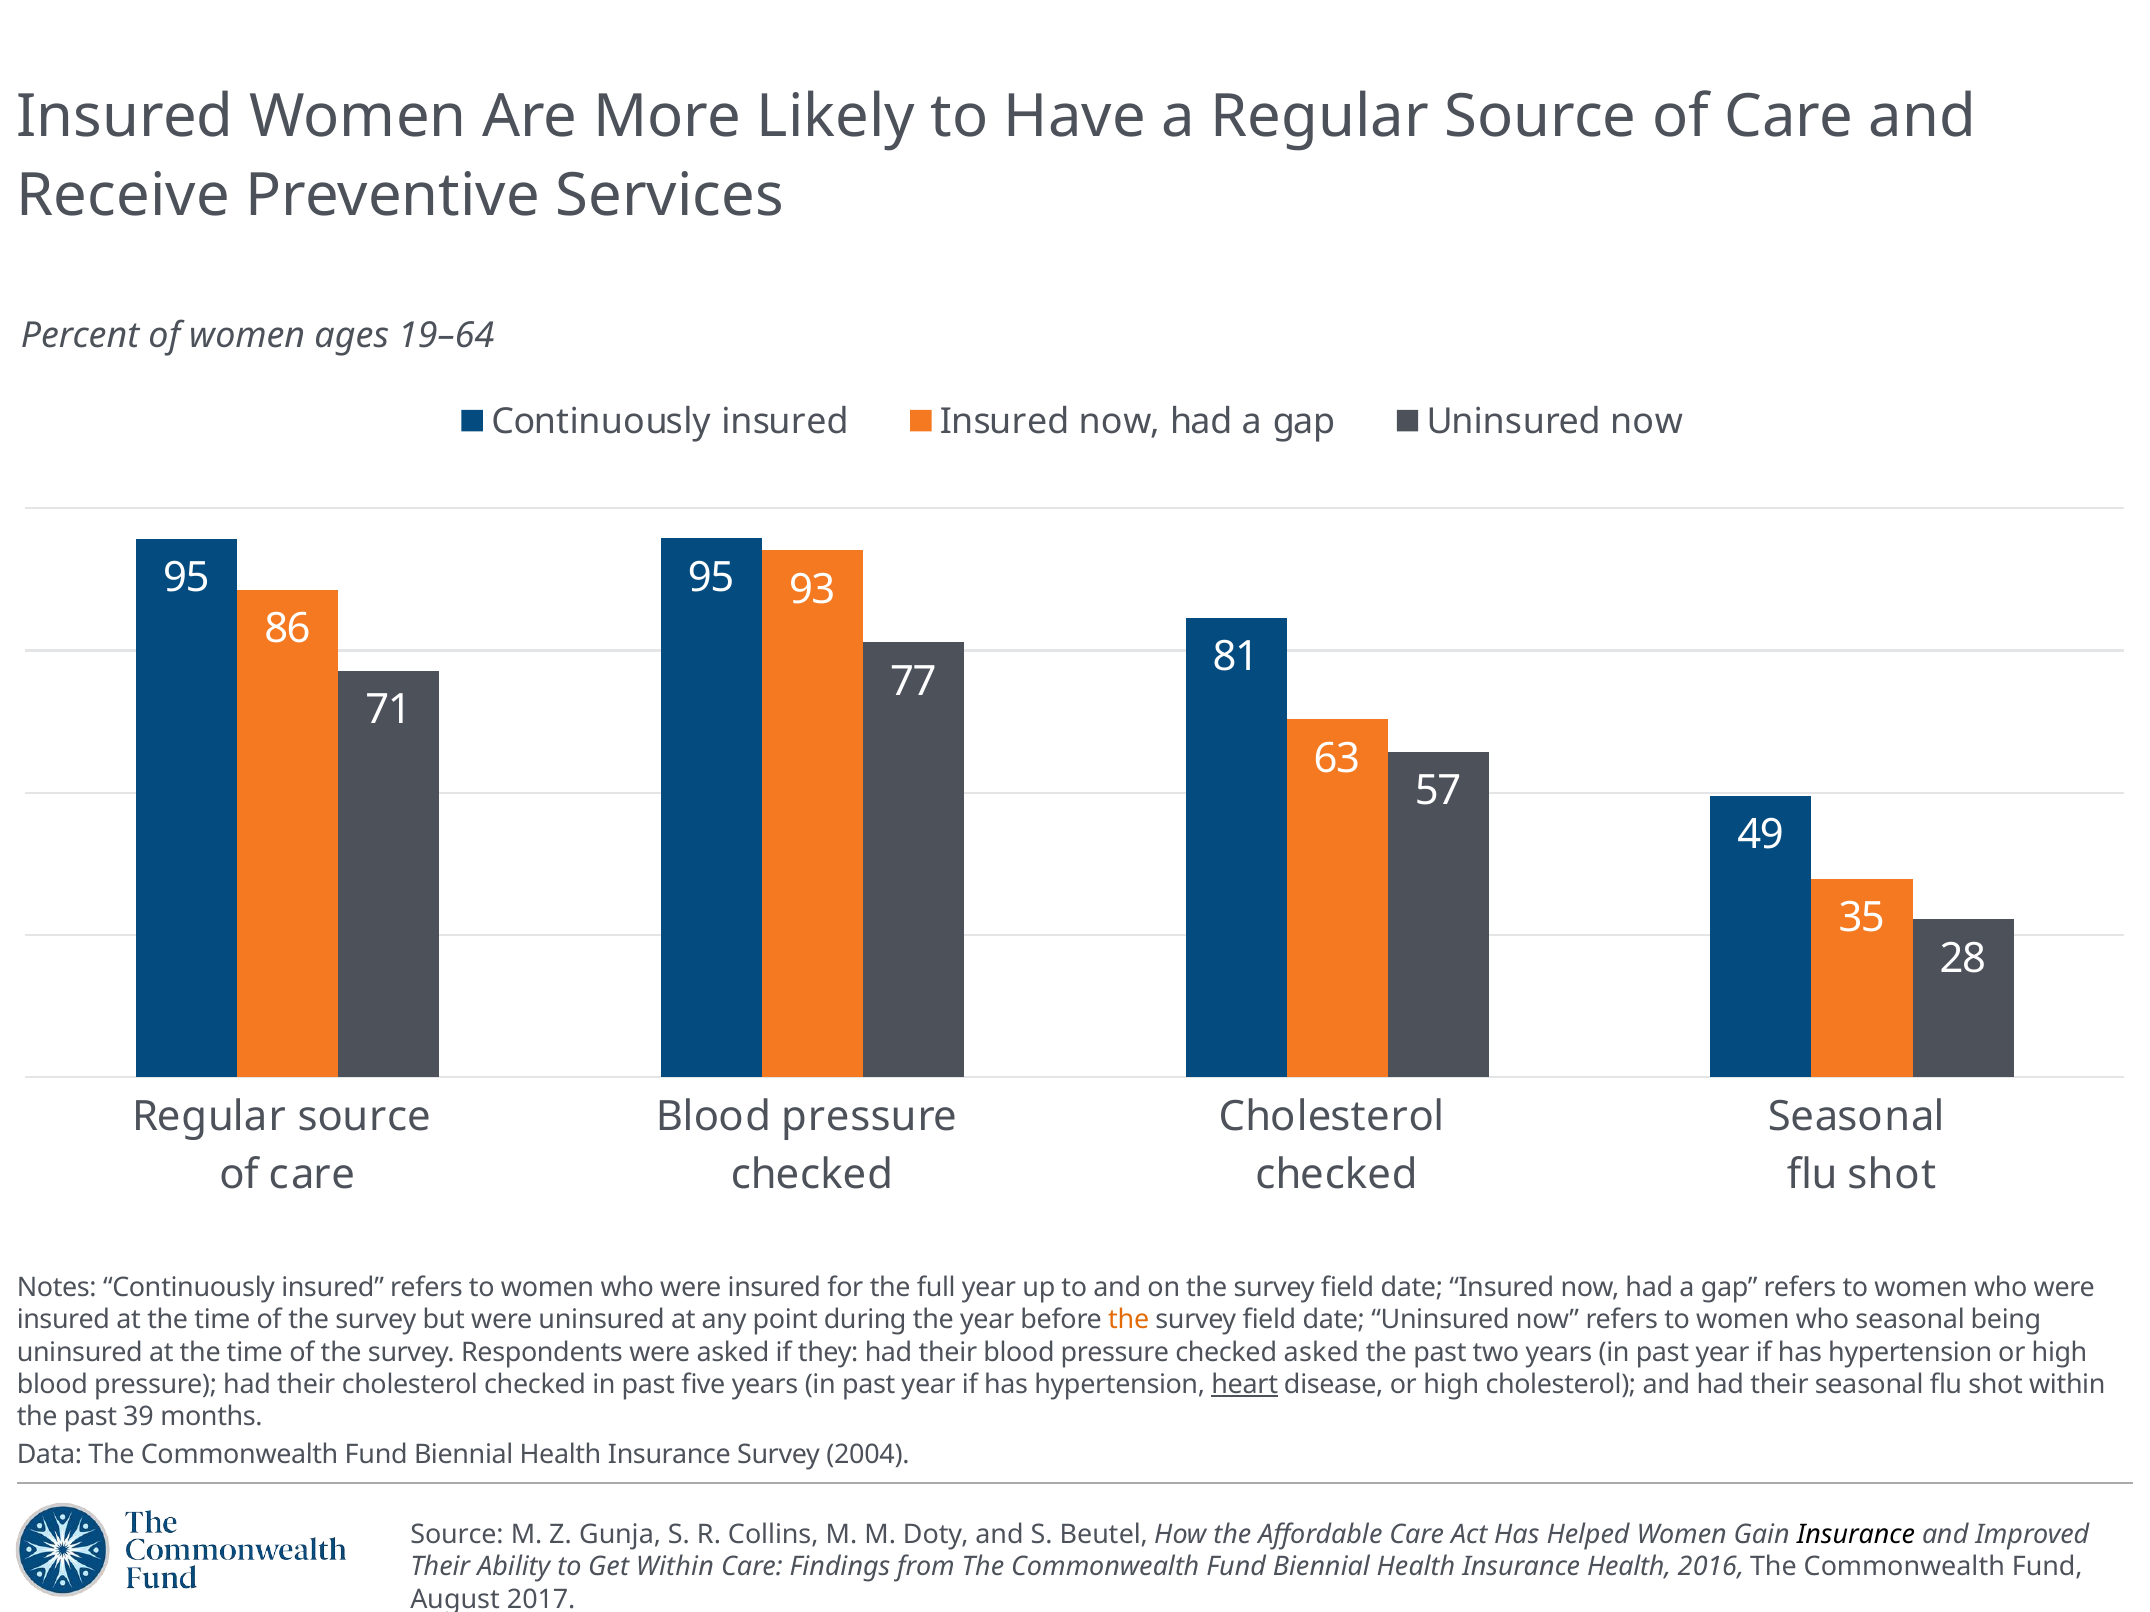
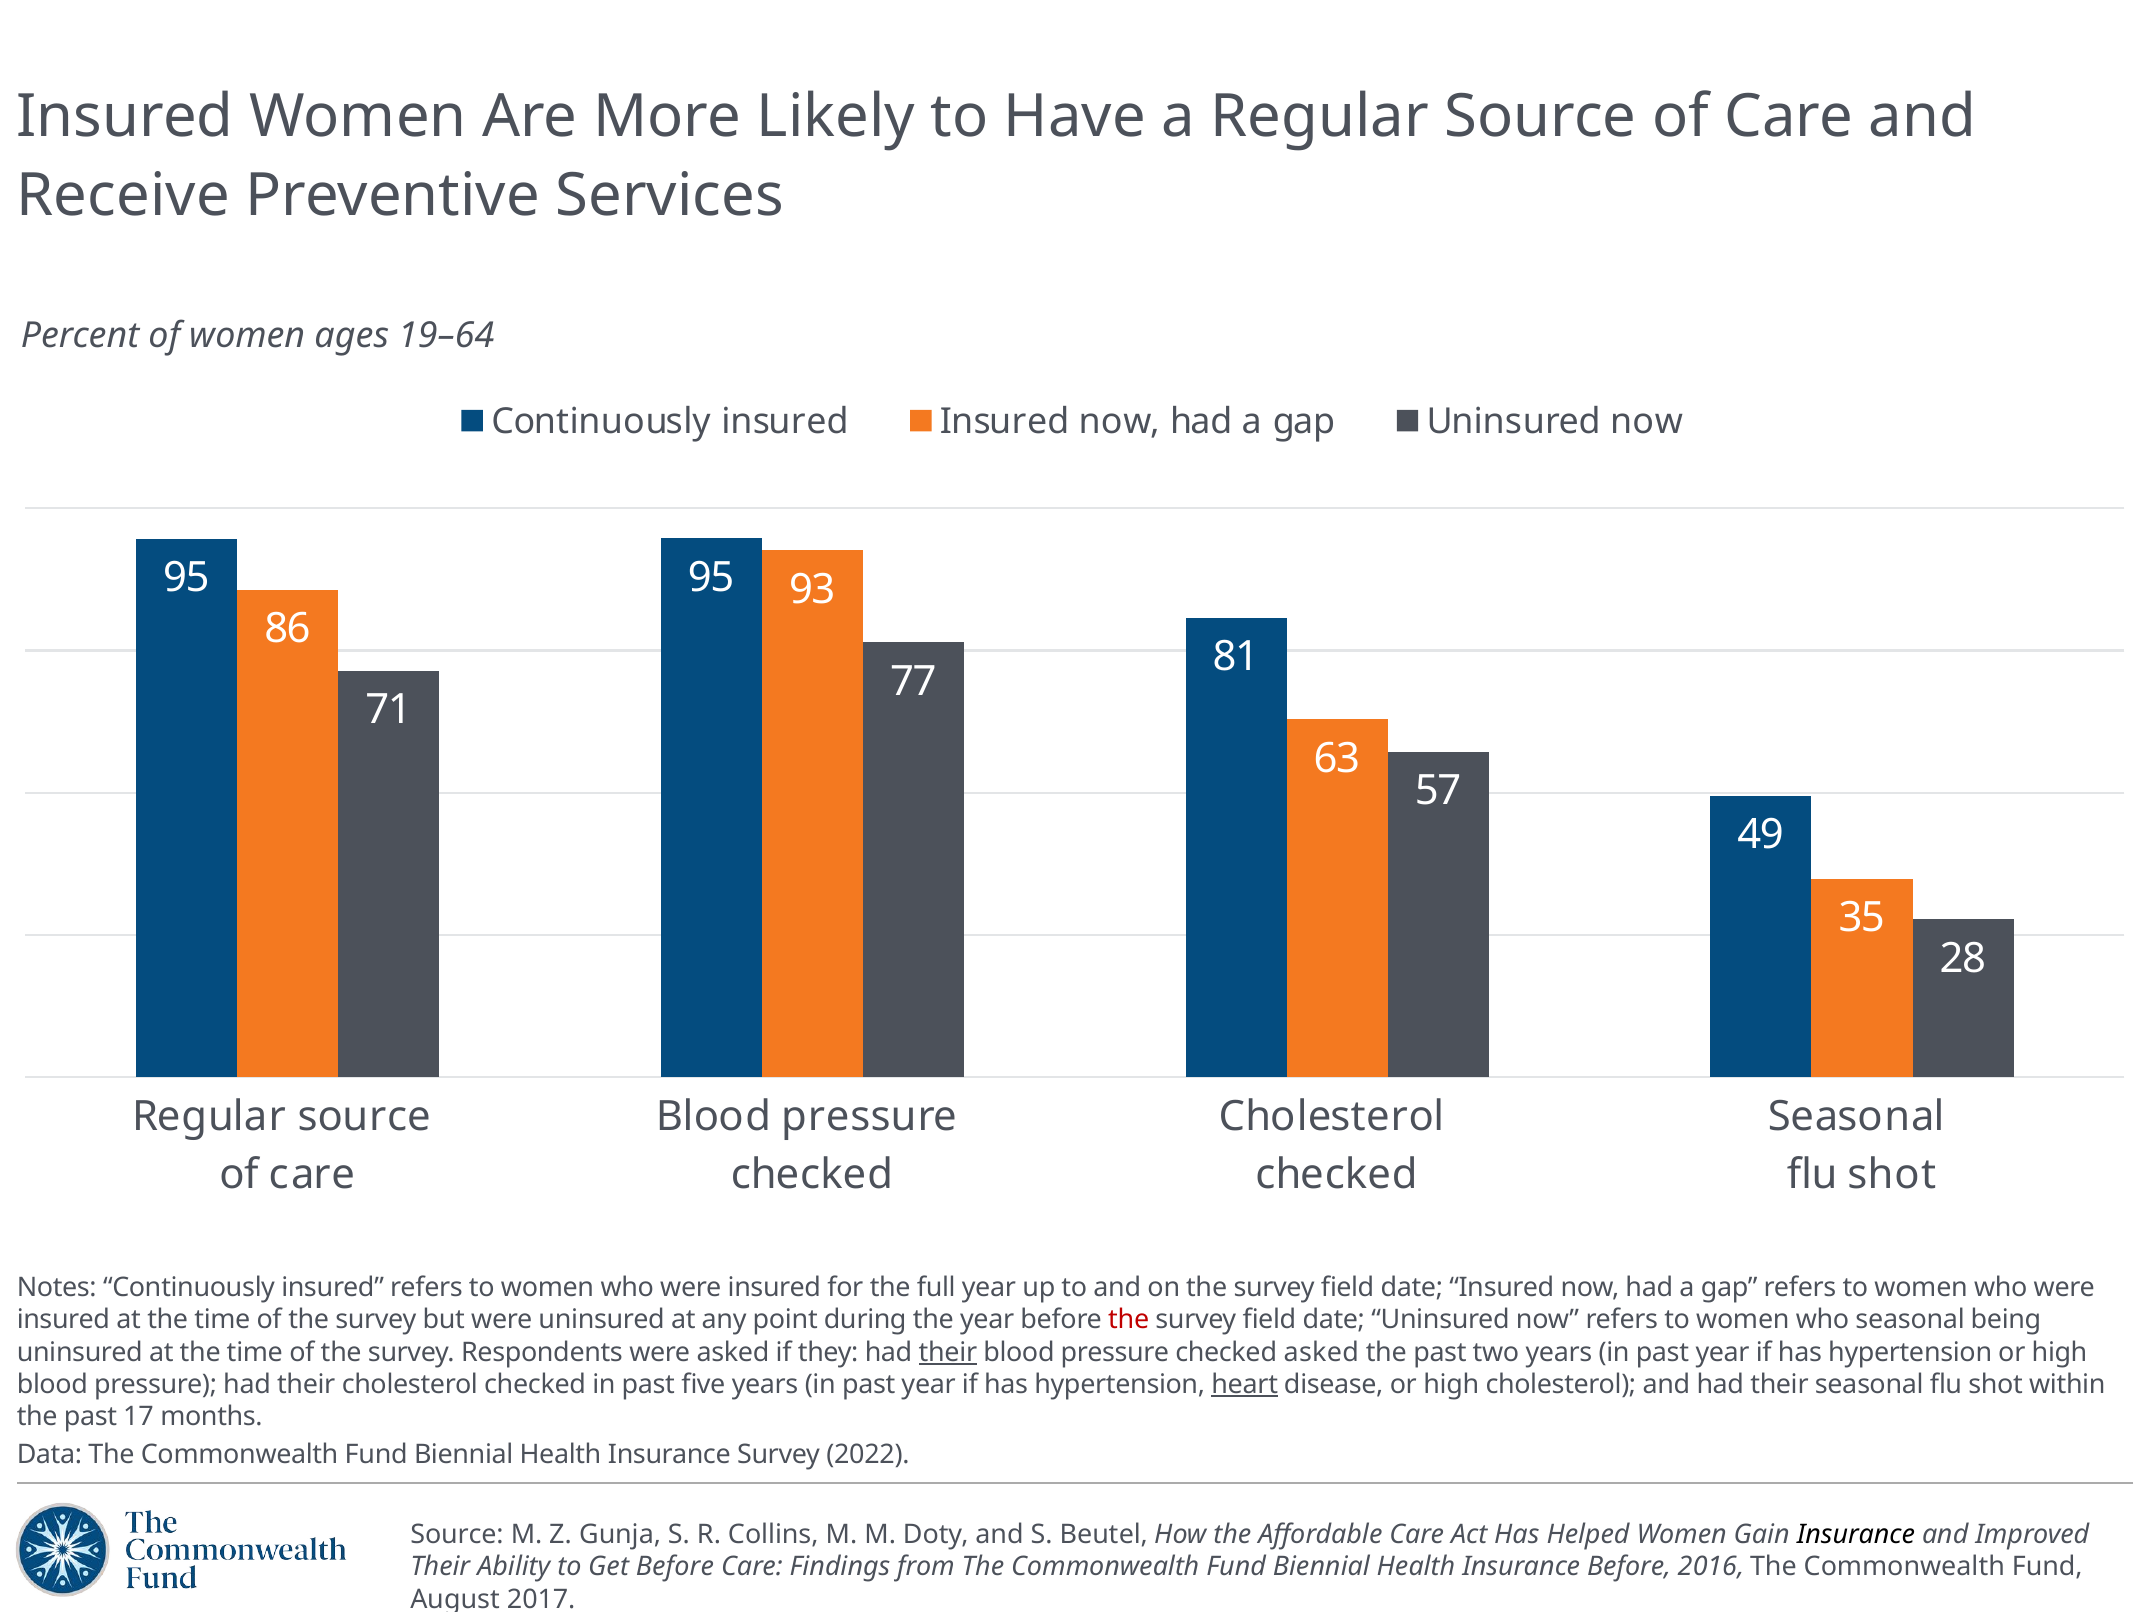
the at (1129, 1320) colour: orange -> red
their at (948, 1353) underline: none -> present
39: 39 -> 17
2004: 2004 -> 2022
Within at (675, 1568): Within -> Before
Insurance Health: Health -> Before
